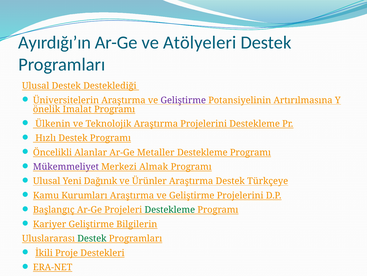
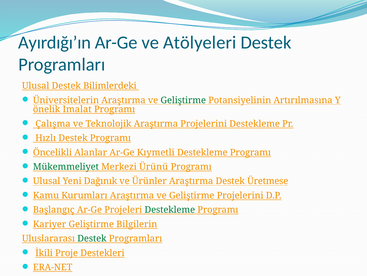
Desteklediği: Desteklediği -> Bilimlerdeki
Geliştirme at (183, 100) colour: purple -> green
Ülkenin: Ülkenin -> Çalışma
Metaller: Metaller -> Kıymetli
Mükemmeliyet colour: purple -> green
Almak: Almak -> Ürünü
Türkçeye: Türkçeye -> Üretmese
